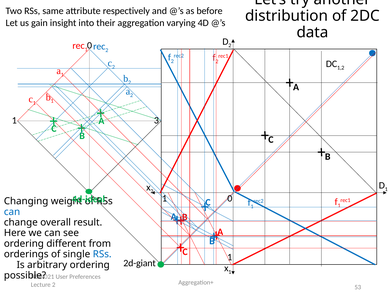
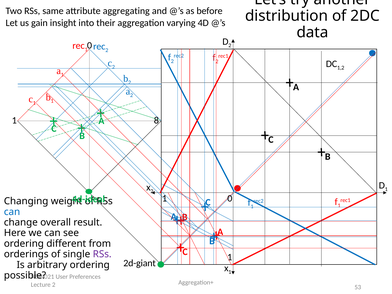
respectively: respectively -> aggregating
3: 3 -> 8
RSs at (102, 254) colour: blue -> purple
